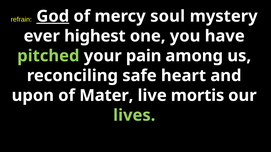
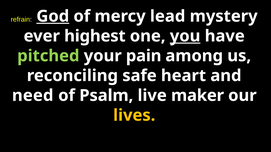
soul: soul -> lead
you underline: none -> present
upon: upon -> need
Mater: Mater -> Psalm
mortis: mortis -> maker
lives colour: light green -> yellow
